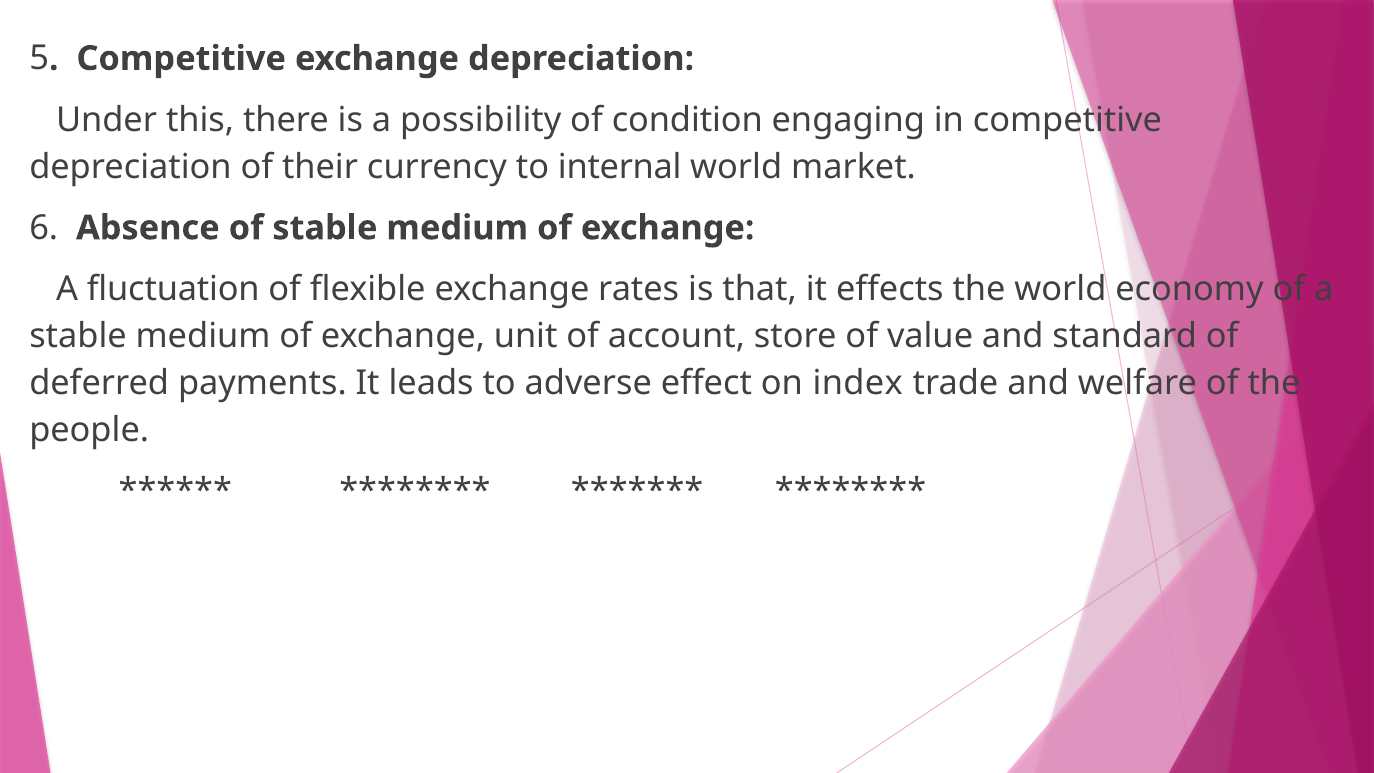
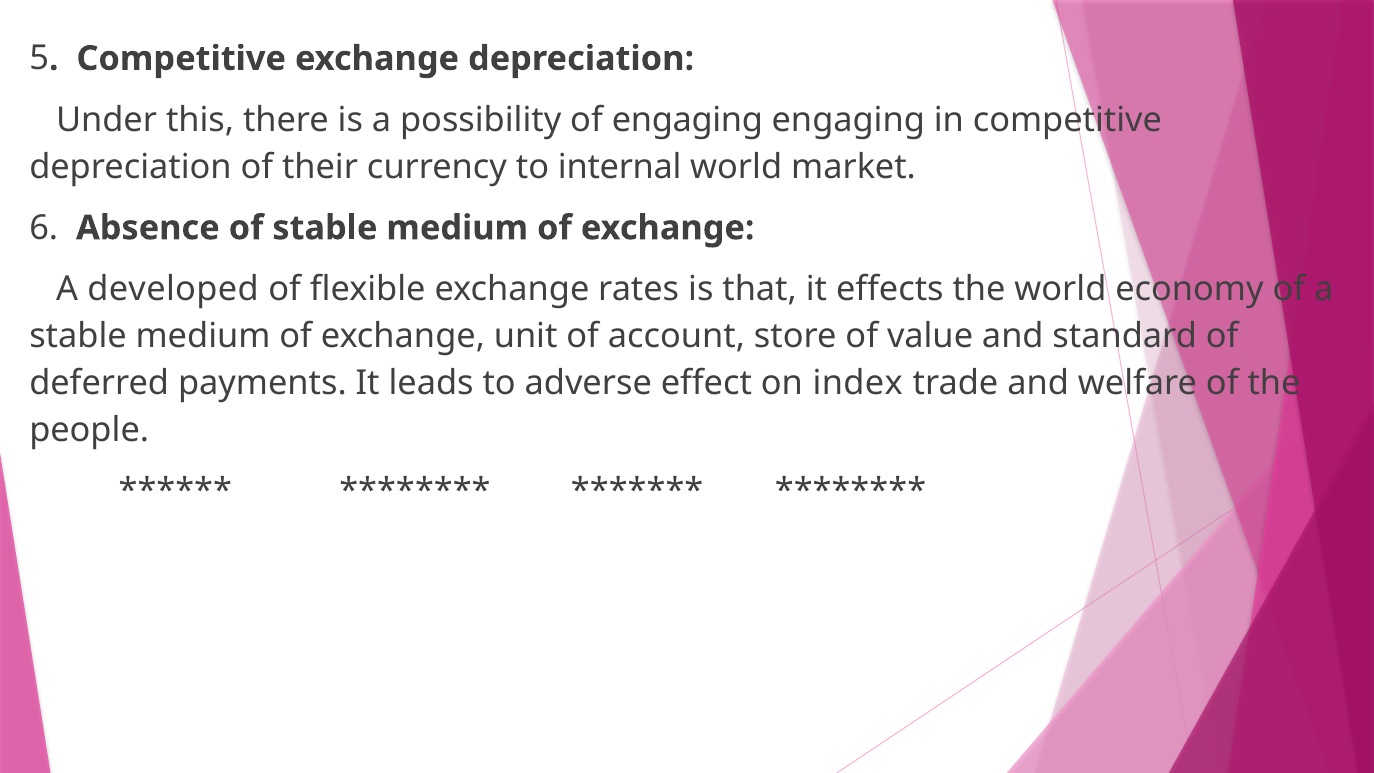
of condition: condition -> engaging
fluctuation: fluctuation -> developed
